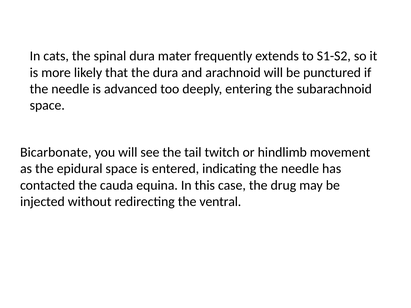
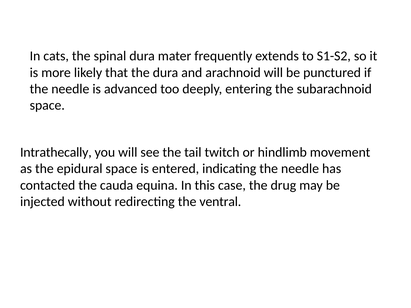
Bicarbonate: Bicarbonate -> Intrathecally
